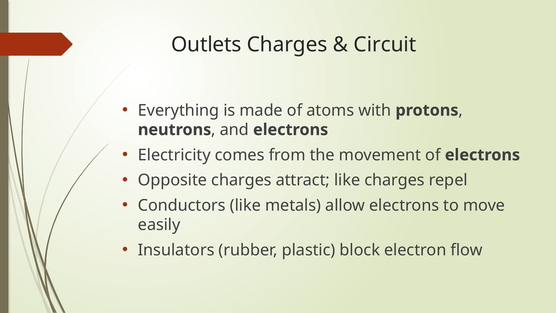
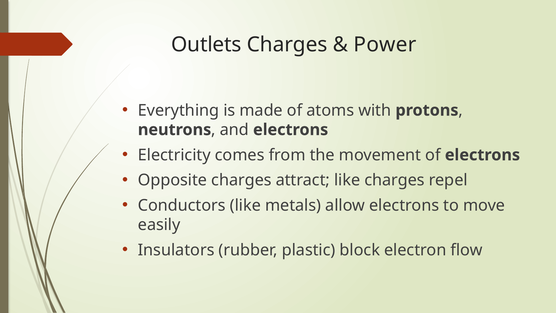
Circuit: Circuit -> Power
